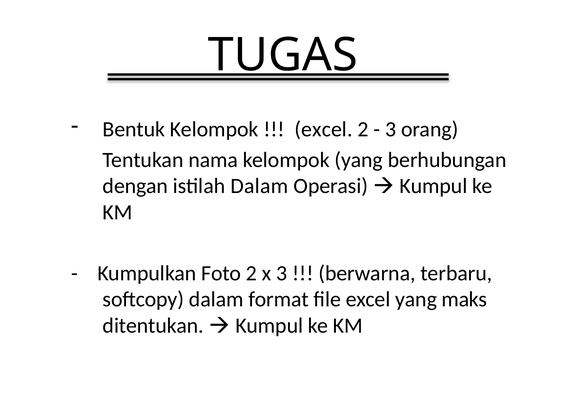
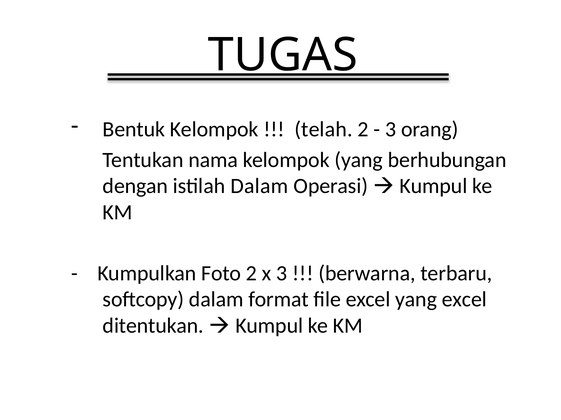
excel at (324, 130): excel -> telah
yang maks: maks -> excel
